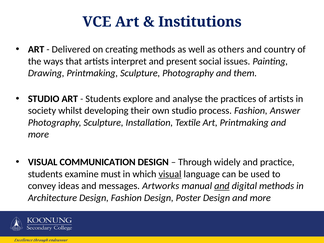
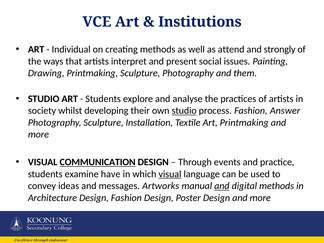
Delivered: Delivered -> Individual
others: others -> attend
country: country -> strongly
studio at (184, 111) underline: none -> present
COMMUNICATION underline: none -> present
widely: widely -> events
must: must -> have
